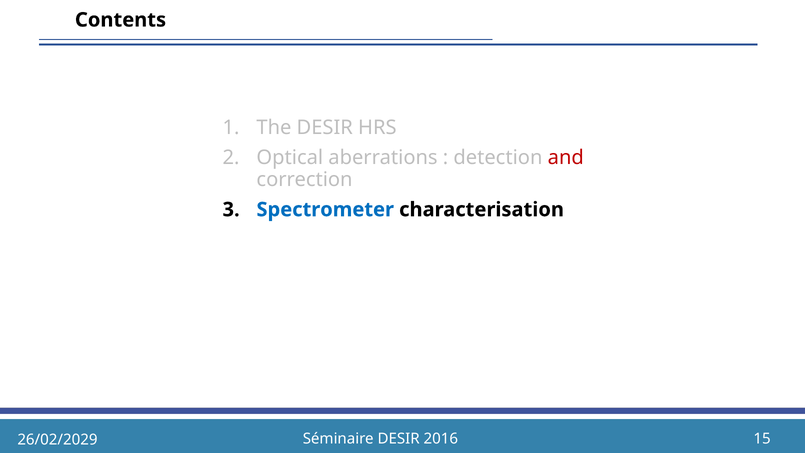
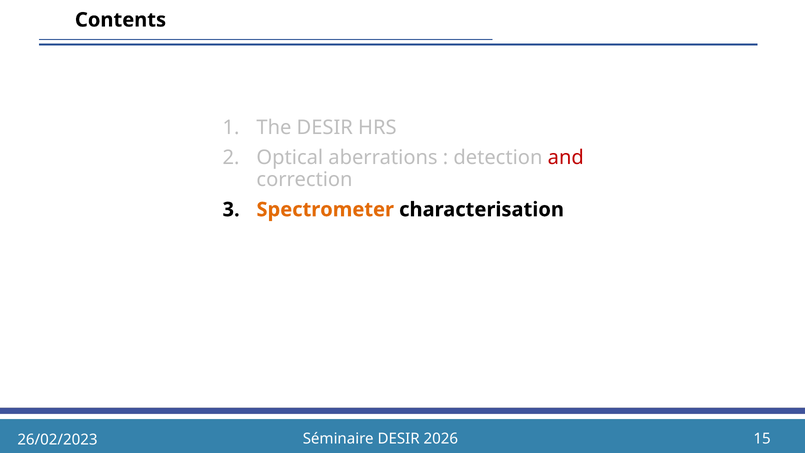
Spectrometer colour: blue -> orange
2016: 2016 -> 2026
26/02/2029: 26/02/2029 -> 26/02/2023
